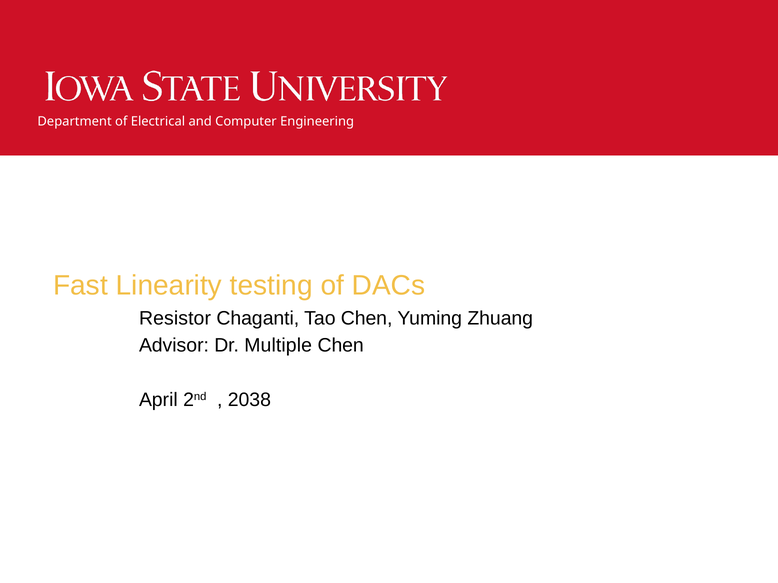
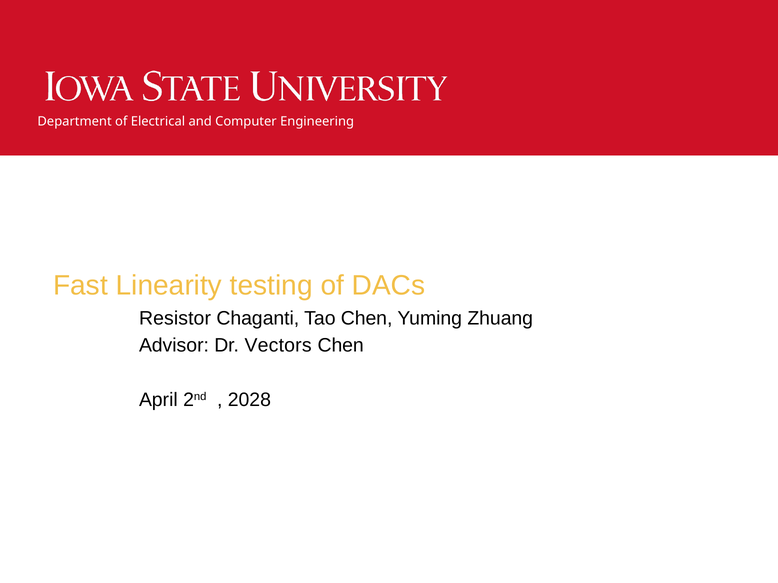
Multiple: Multiple -> Vectors
2038: 2038 -> 2028
